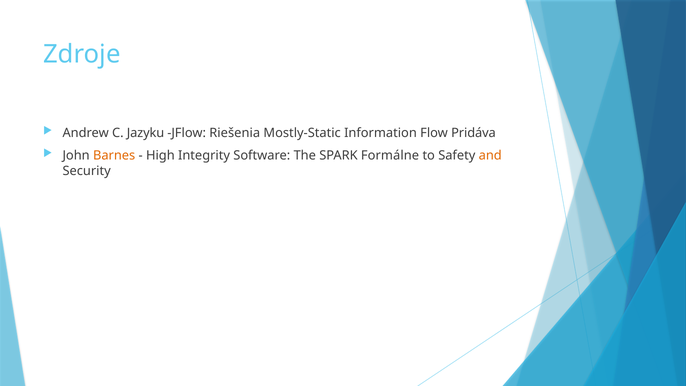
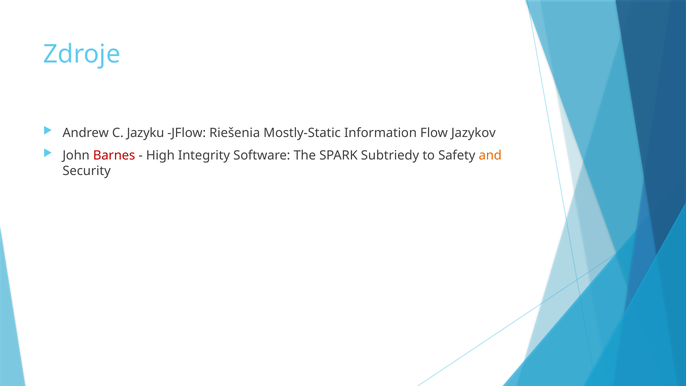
Pridáva: Pridáva -> Jazykov
Barnes colour: orange -> red
Formálne: Formálne -> Subtriedy
